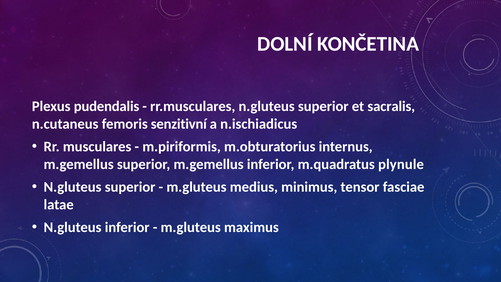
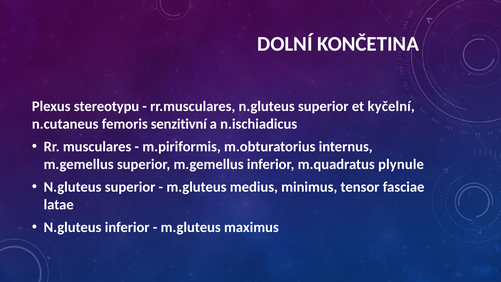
pudendalis: pudendalis -> stereotypu
sacralis: sacralis -> kyčelní
